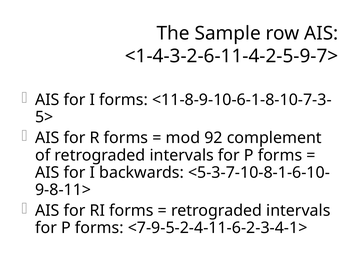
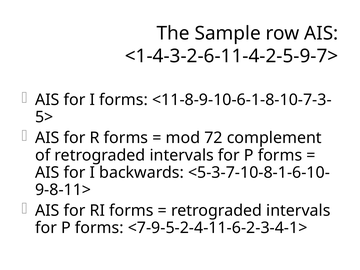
92: 92 -> 72
